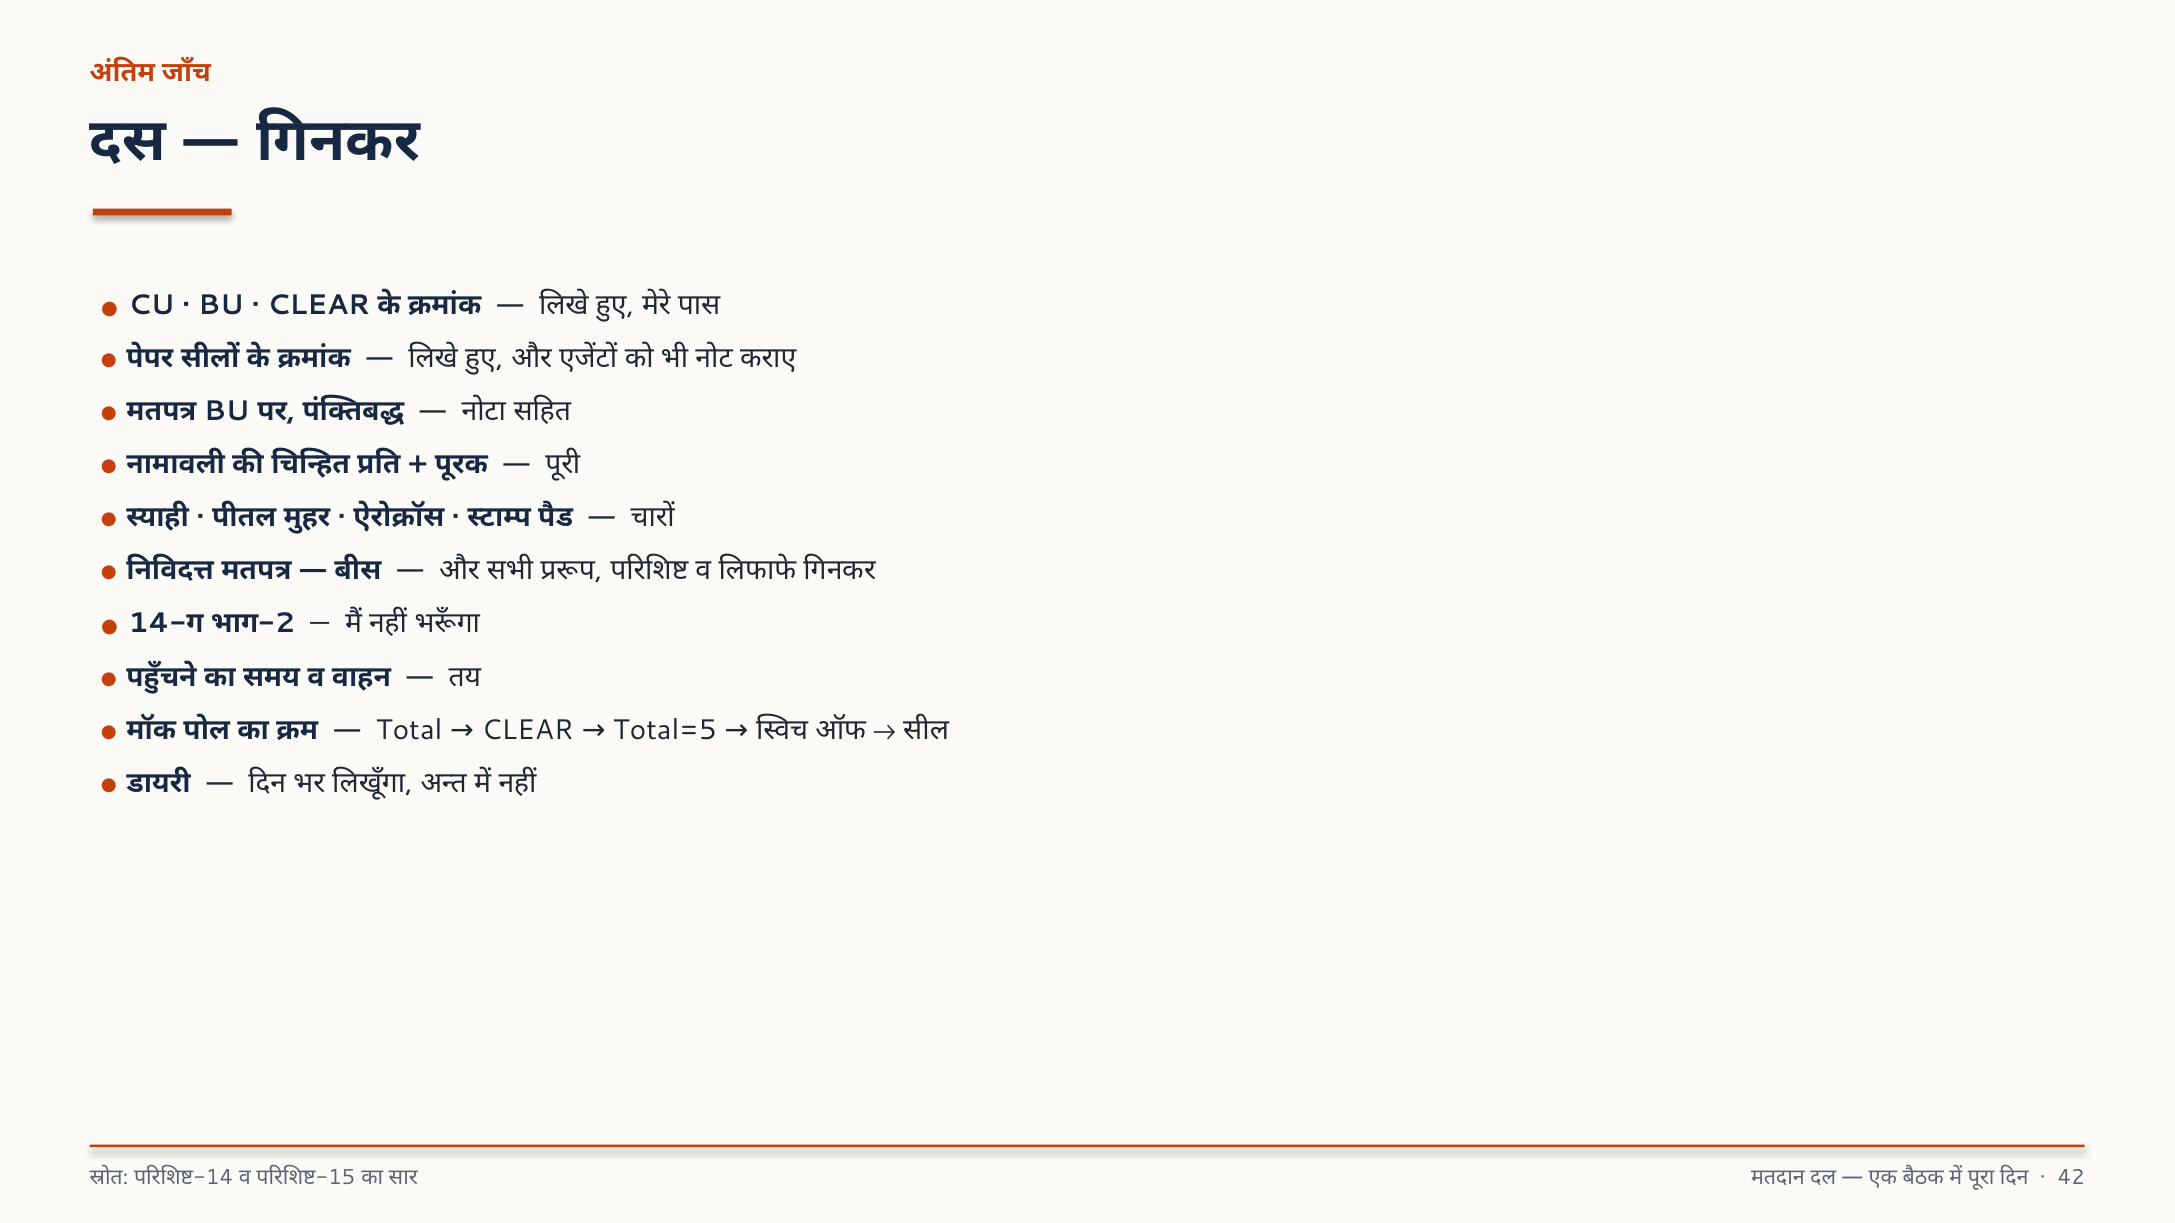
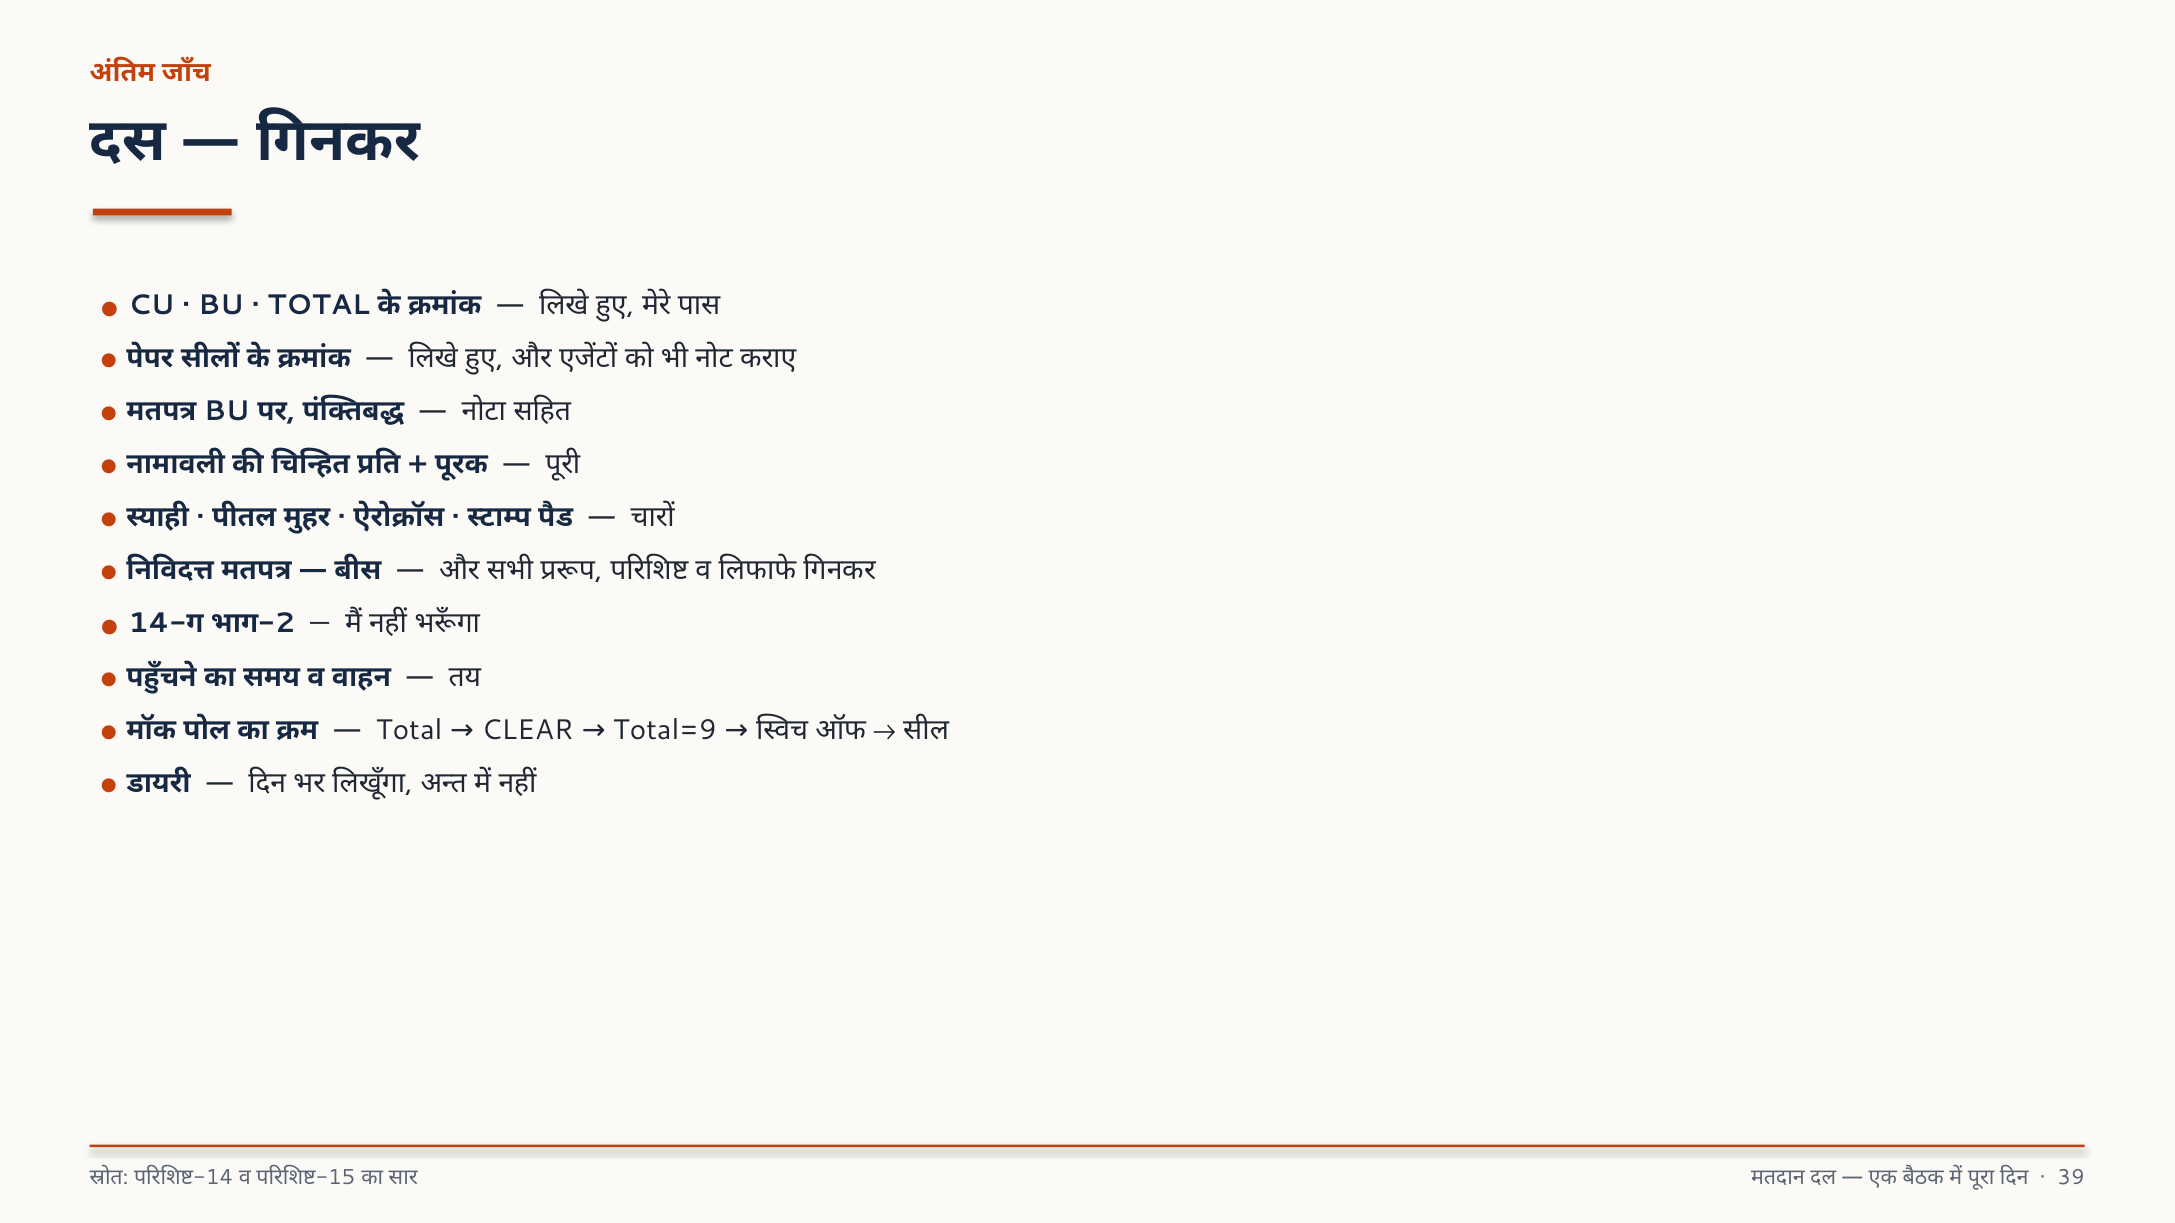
CLEAR at (319, 305): CLEAR -> TOTAL
Total=5: Total=5 -> Total=9
42: 42 -> 39
